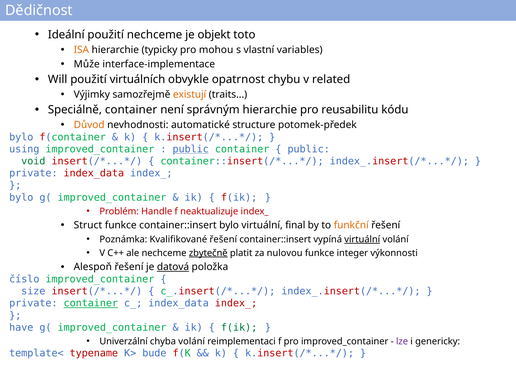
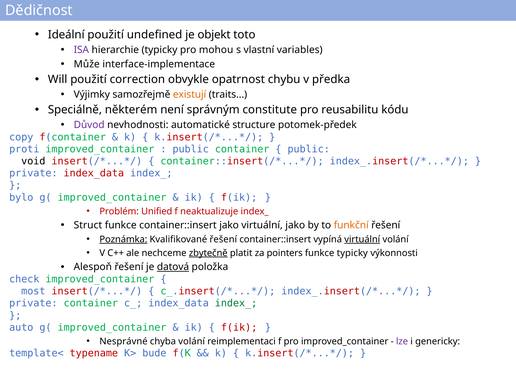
použití nechceme: nechceme -> undefined
ISA colour: orange -> purple
virtuálních: virtuálních -> correction
related: related -> předka
Speciálně container: container -> některém
správným hierarchie: hierarchie -> constitute
Důvod colour: orange -> purple
bylo at (21, 137): bylo -> copy
using: using -> proti
public at (191, 149) underline: present -> none
void colour: green -> black
Handle: Handle -> Unified
container::insert bylo: bylo -> jako
virtuální final: final -> jako
Poznámka underline: none -> present
nulovou: nulovou -> pointers
funkce integer: integer -> typicky
číslo: číslo -> check
size: size -> most
container at (91, 303) underline: present -> none
index_ at (236, 303) colour: red -> green
have: have -> auto
f(ik at (239, 327) colour: green -> red
Univerzální: Univerzální -> Nesprávné
